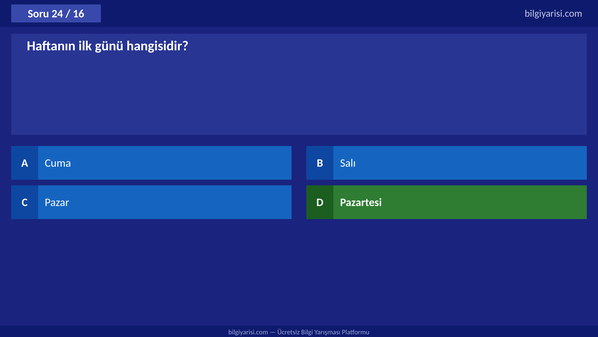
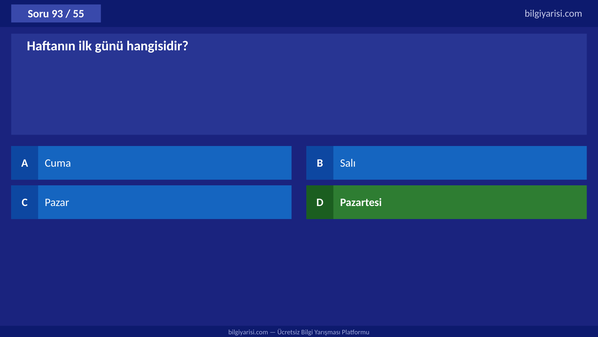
24: 24 -> 93
16: 16 -> 55
